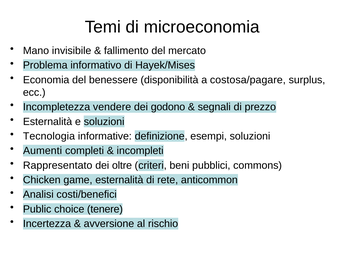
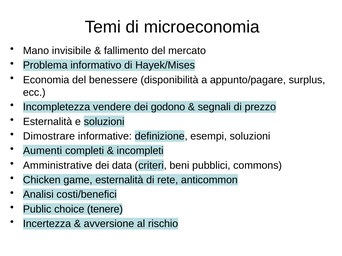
costosa/pagare: costosa/pagare -> appunto/pagare
Tecnologia: Tecnologia -> Dimostrare
Rappresentato: Rappresentato -> Amministrative
oltre: oltre -> data
